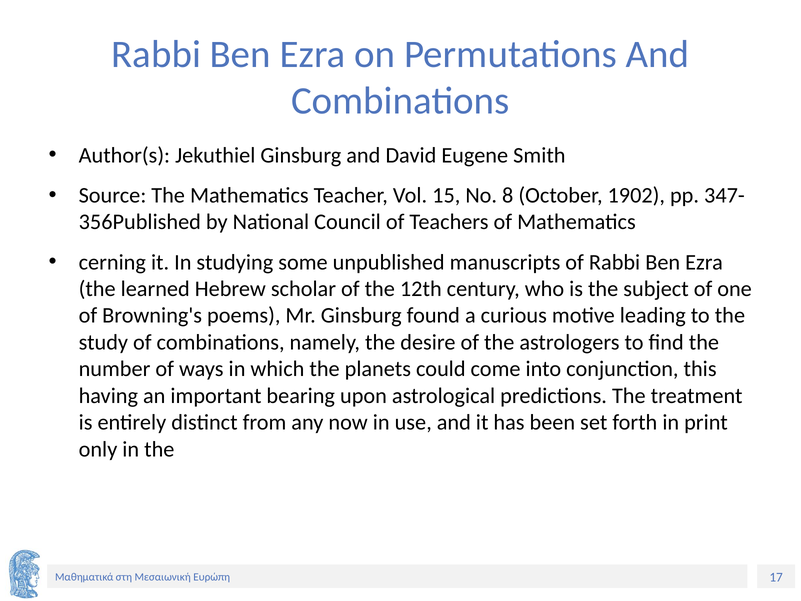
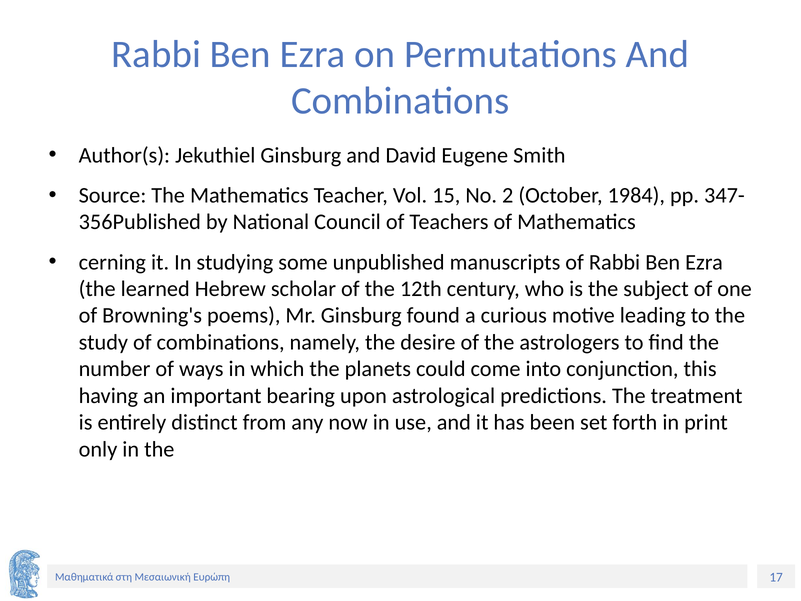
8: 8 -> 2
1902: 1902 -> 1984
